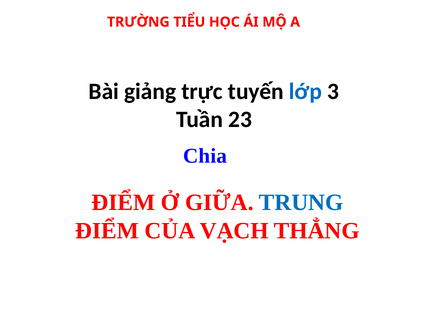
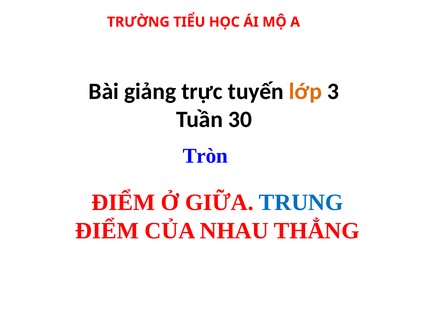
lớp colour: blue -> orange
23: 23 -> 30
Chia: Chia -> Tròn
VẠCH: VẠCH -> NHAU
